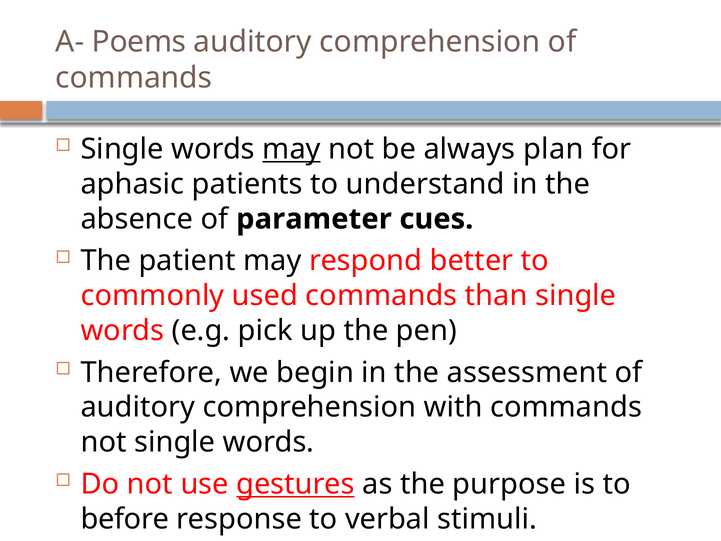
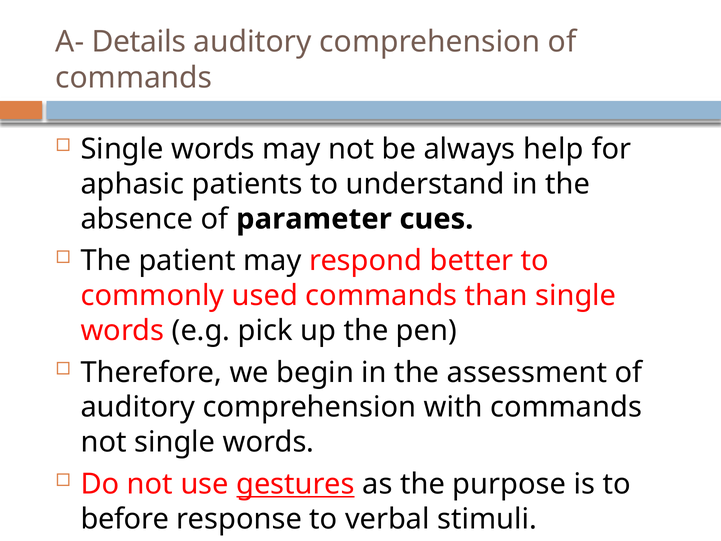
Poems: Poems -> Details
may at (292, 149) underline: present -> none
plan: plan -> help
